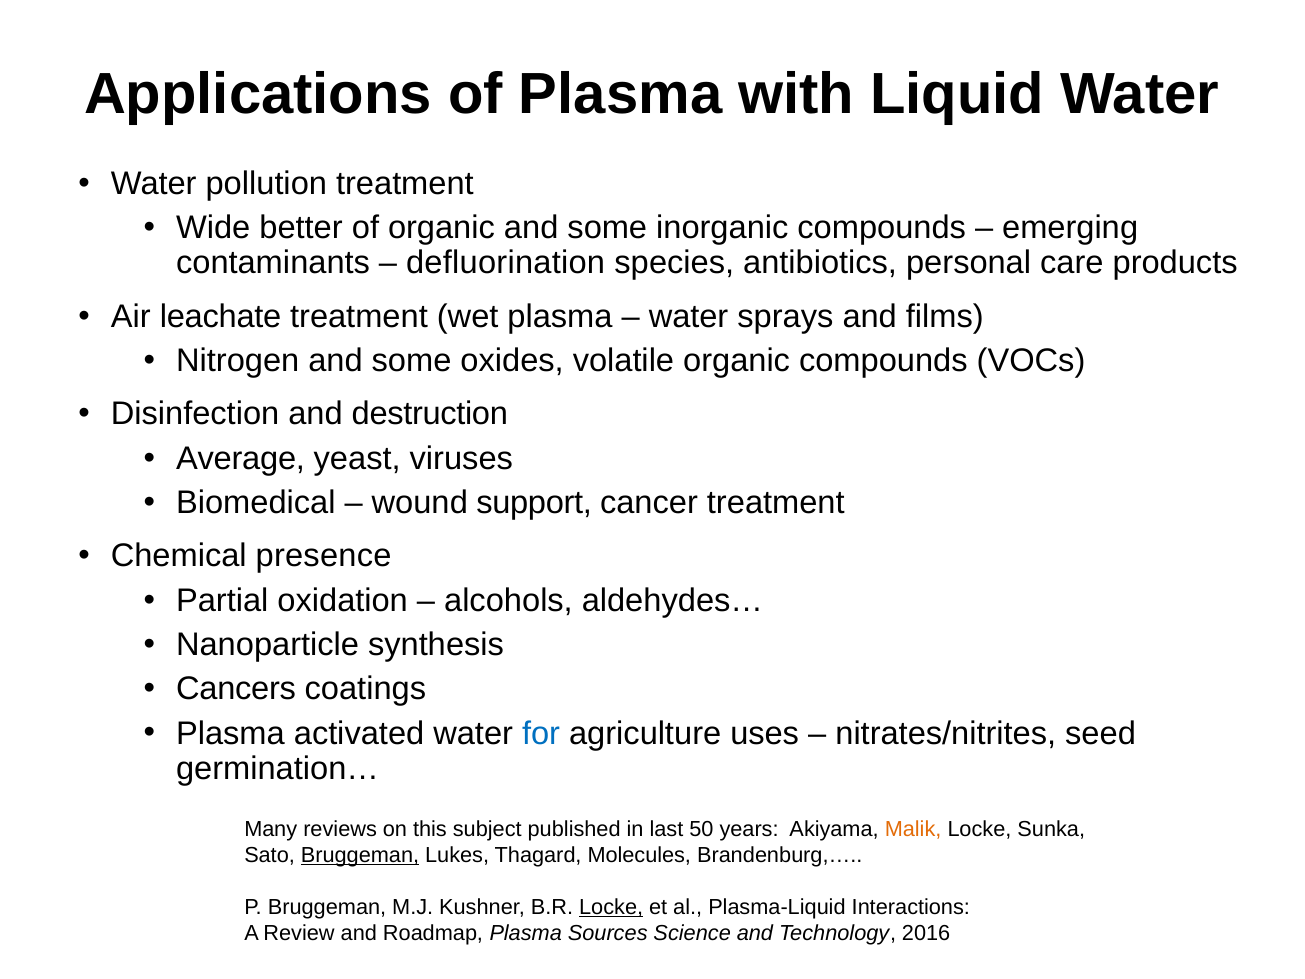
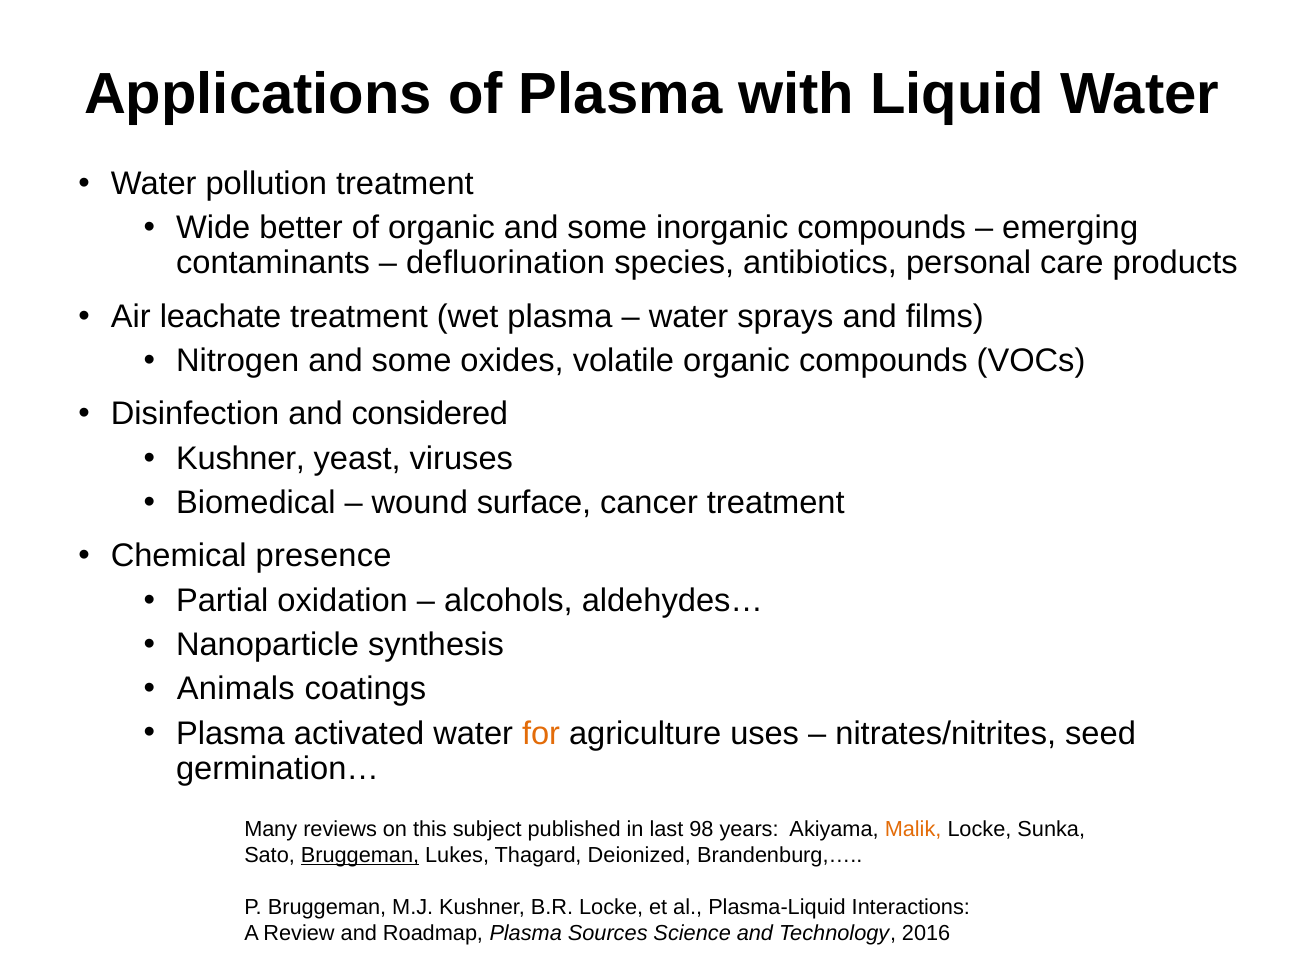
destruction: destruction -> considered
Average at (241, 458): Average -> Kushner
support: support -> surface
Cancers: Cancers -> Animals
for colour: blue -> orange
50: 50 -> 98
Molecules: Molecules -> Deionized
Locke at (611, 907) underline: present -> none
